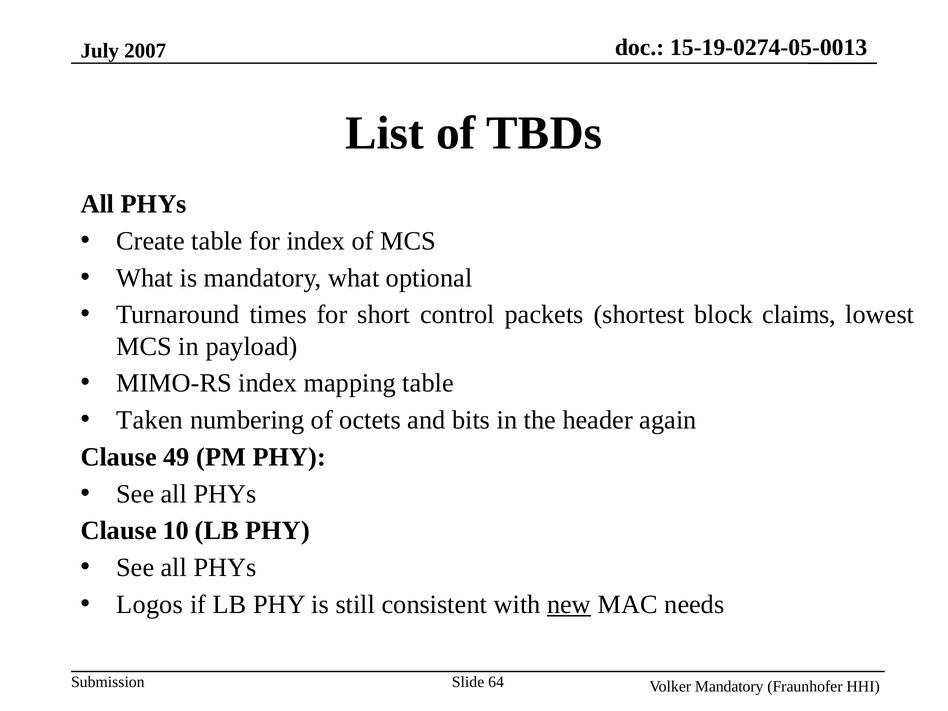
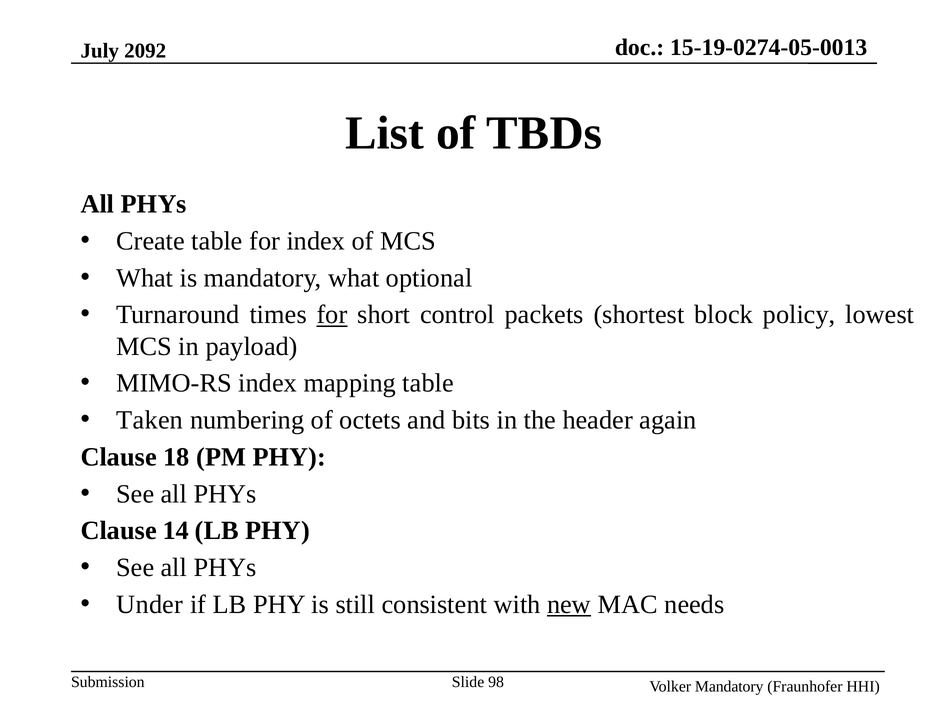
2007: 2007 -> 2092
for at (332, 315) underline: none -> present
claims: claims -> policy
49: 49 -> 18
10: 10 -> 14
Logos: Logos -> Under
64: 64 -> 98
